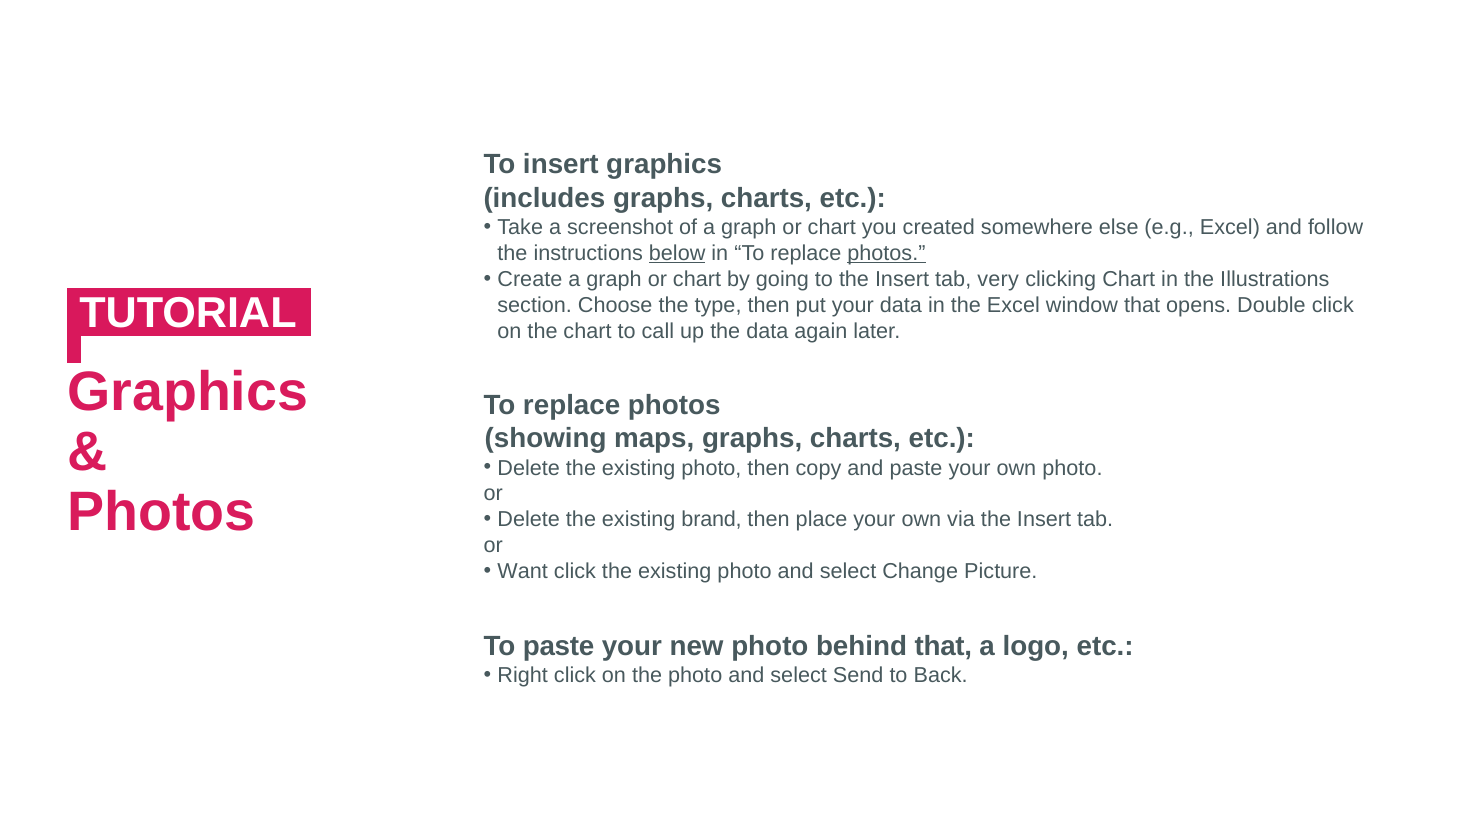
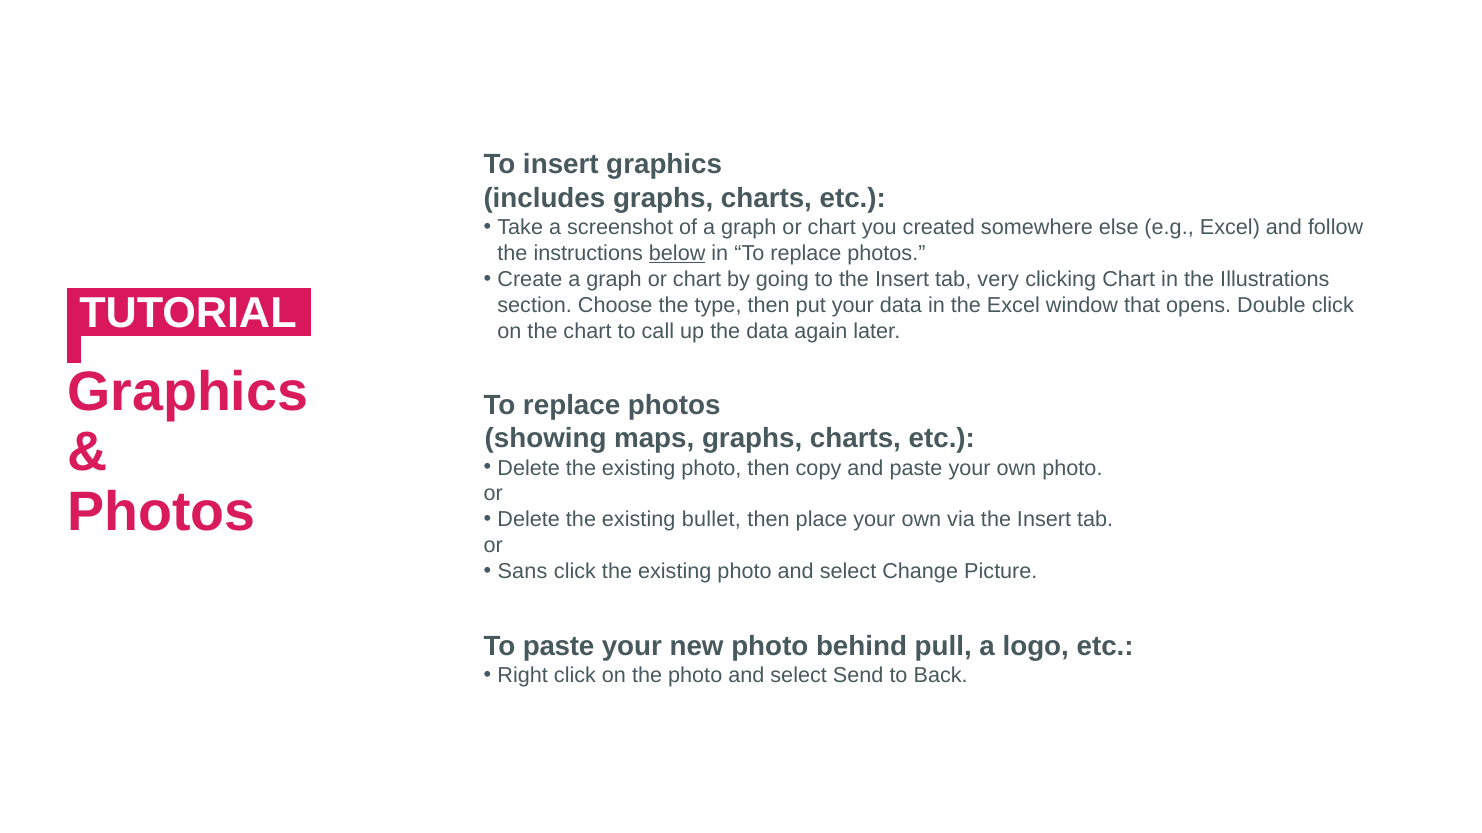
photos at (886, 253) underline: present -> none
brand: brand -> bullet
Want: Want -> Sans
behind that: that -> pull
